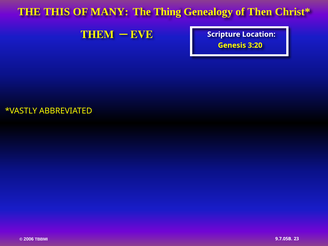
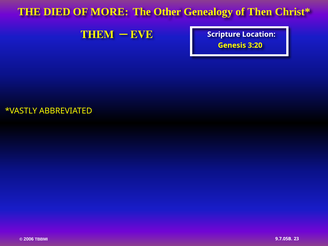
THIS: THIS -> DIED
MANY: MANY -> MORE
Thing: Thing -> Other
